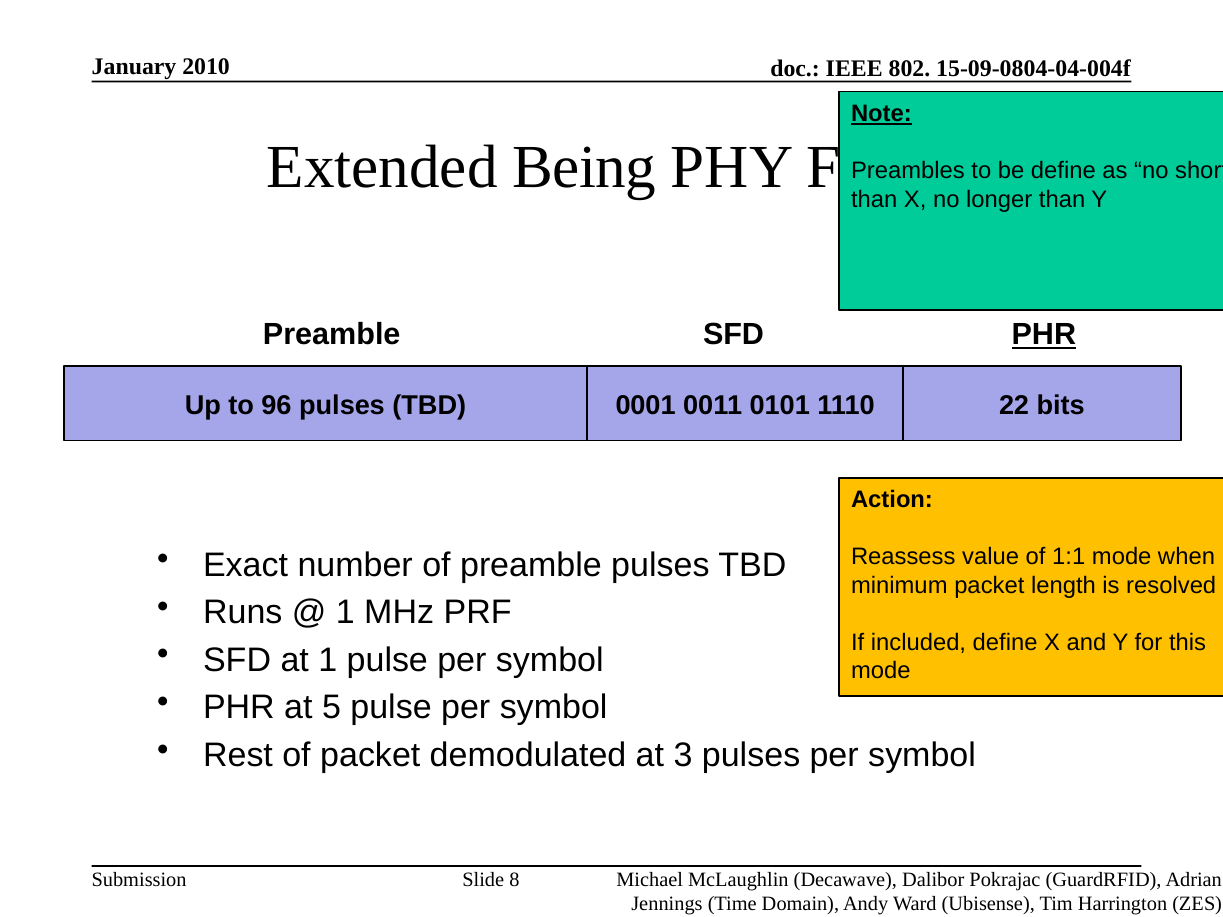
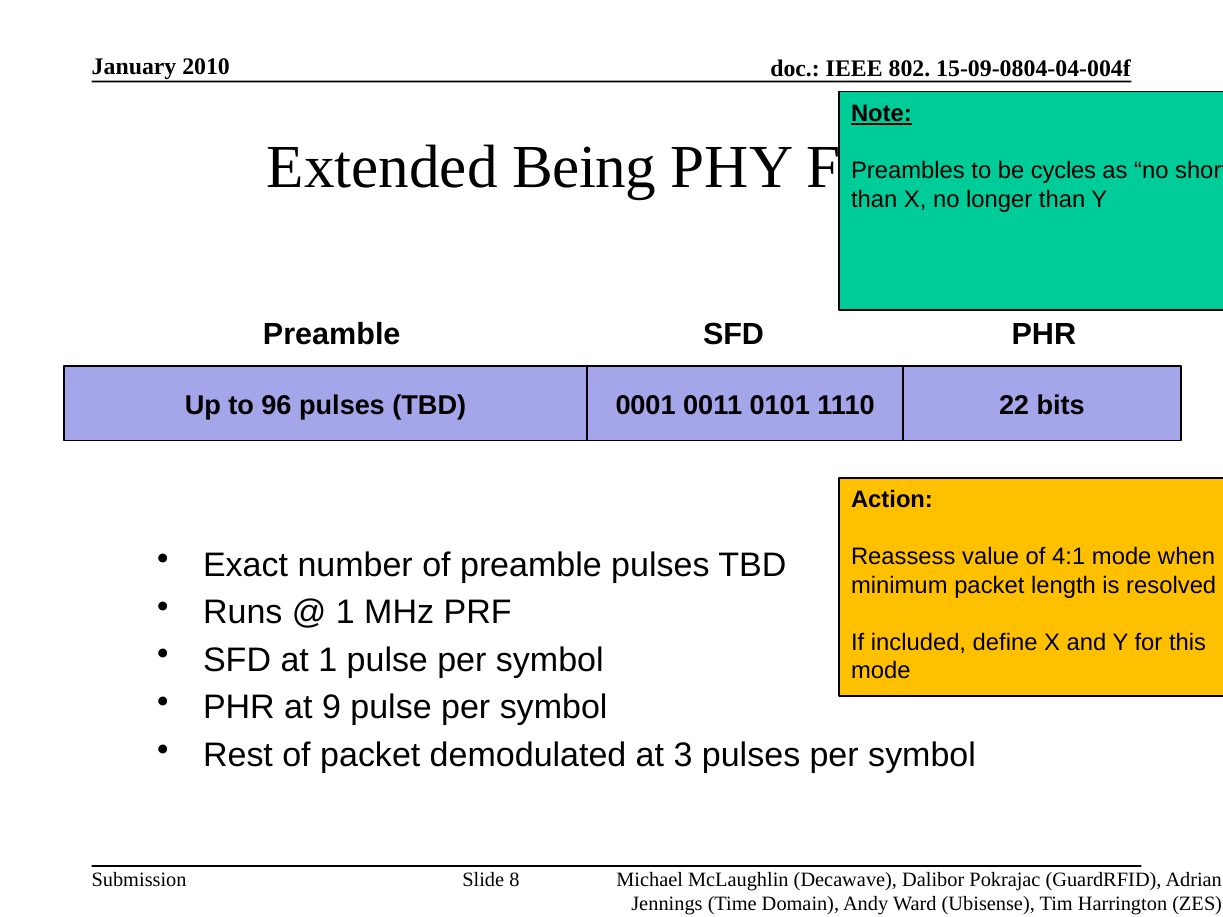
be define: define -> cycles
PHR at (1044, 335) underline: present -> none
1:1: 1:1 -> 4:1
5: 5 -> 9
